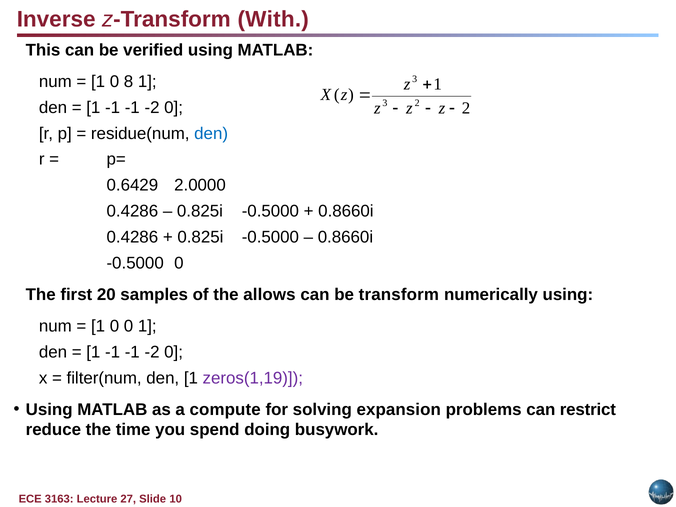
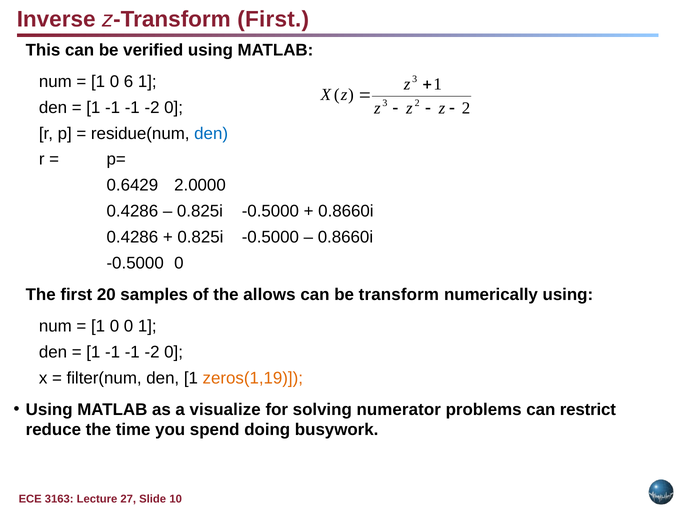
z-Transform With: With -> First
8: 8 -> 6
zeros(1,19 colour: purple -> orange
compute: compute -> visualize
expansion: expansion -> numerator
